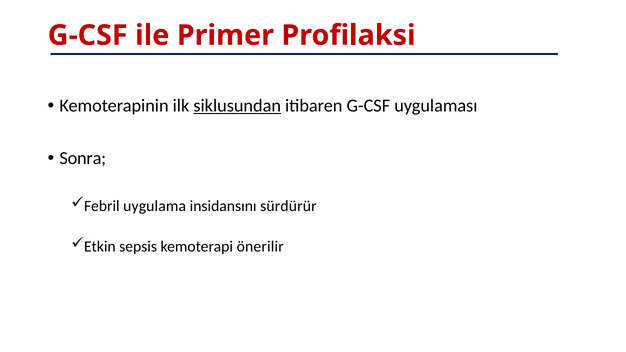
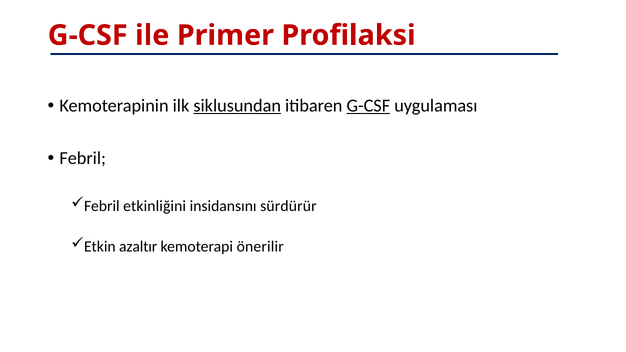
G-CSF at (368, 106) underline: none -> present
Sonra at (83, 158): Sonra -> Febril
uygulama: uygulama -> etkinliğini
sepsis: sepsis -> azaltır
